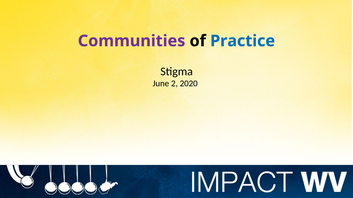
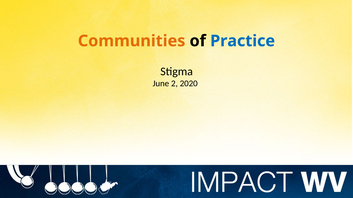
Communities colour: purple -> orange
